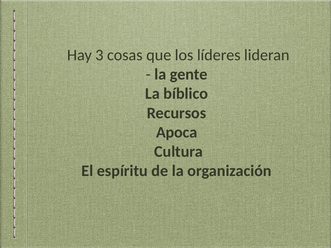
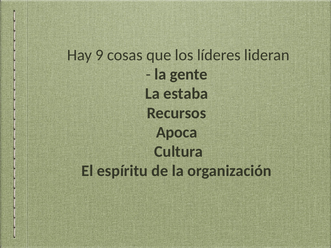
3: 3 -> 9
bíblico: bíblico -> estaba
